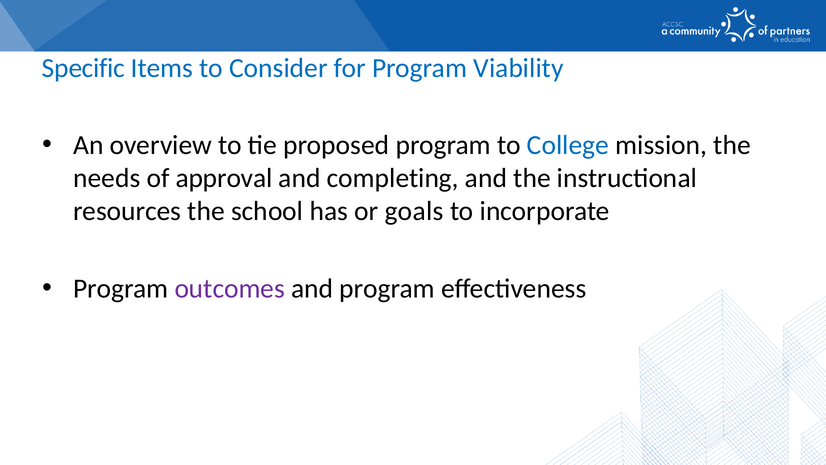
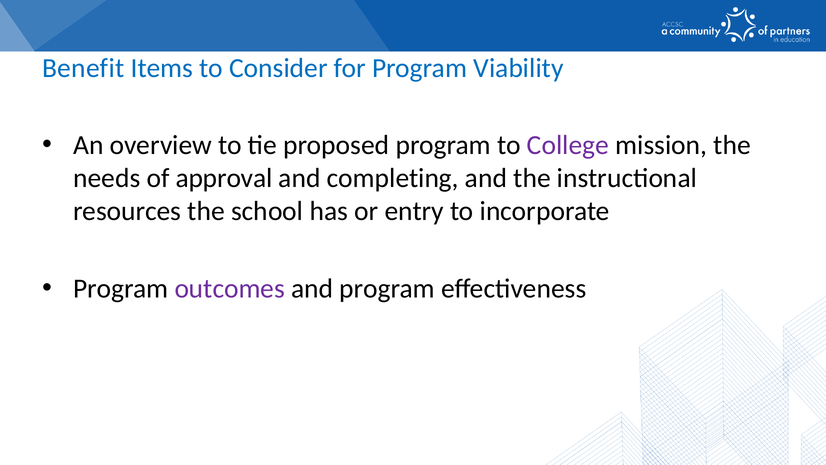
Specific: Specific -> Benefit
College colour: blue -> purple
goals: goals -> entry
